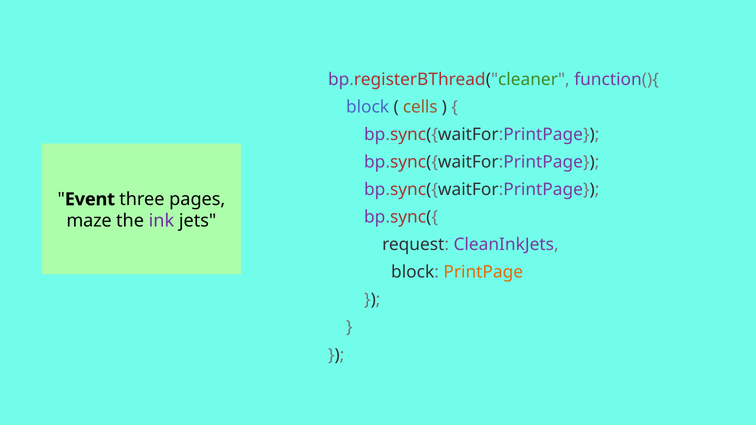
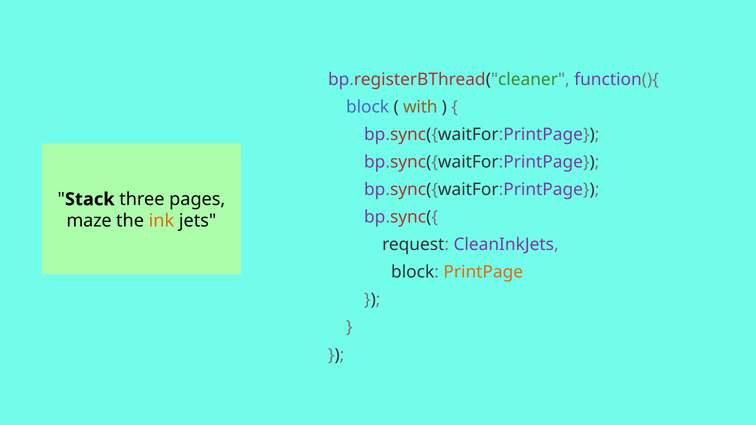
cells: cells -> with
Event: Event -> Stack
ink colour: purple -> orange
